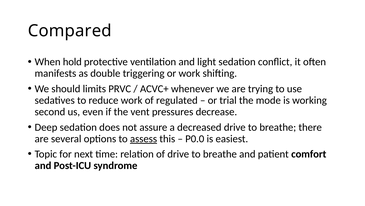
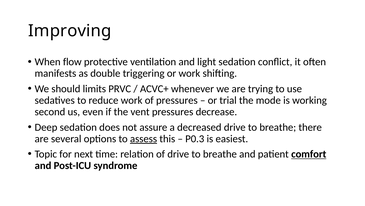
Compared: Compared -> Improving
hold: hold -> flow
of regulated: regulated -> pressures
P0.0: P0.0 -> P0.3
comfort underline: none -> present
